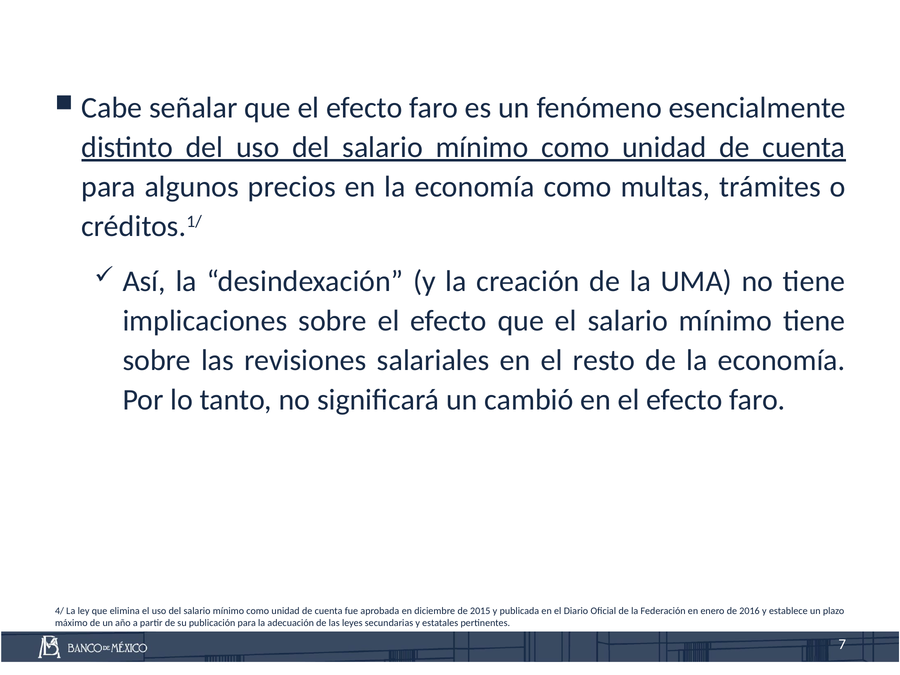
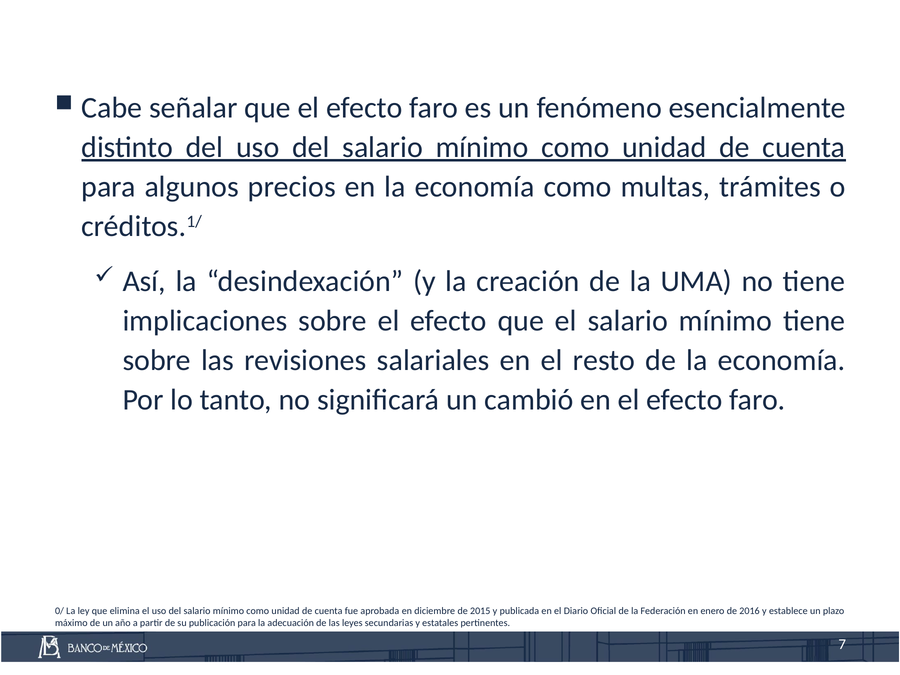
4/: 4/ -> 0/
